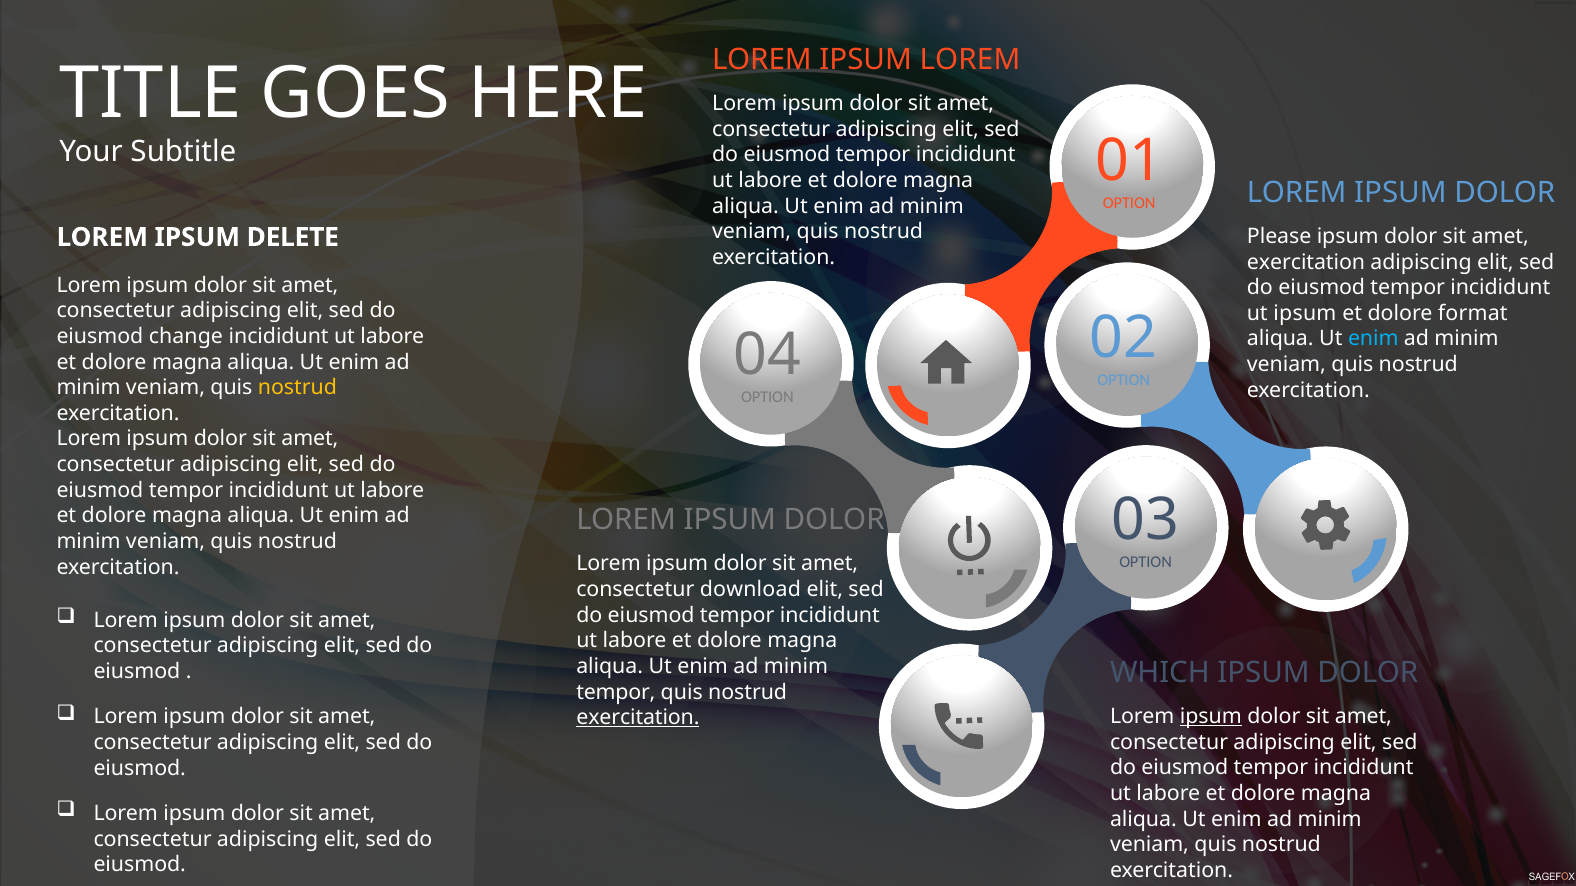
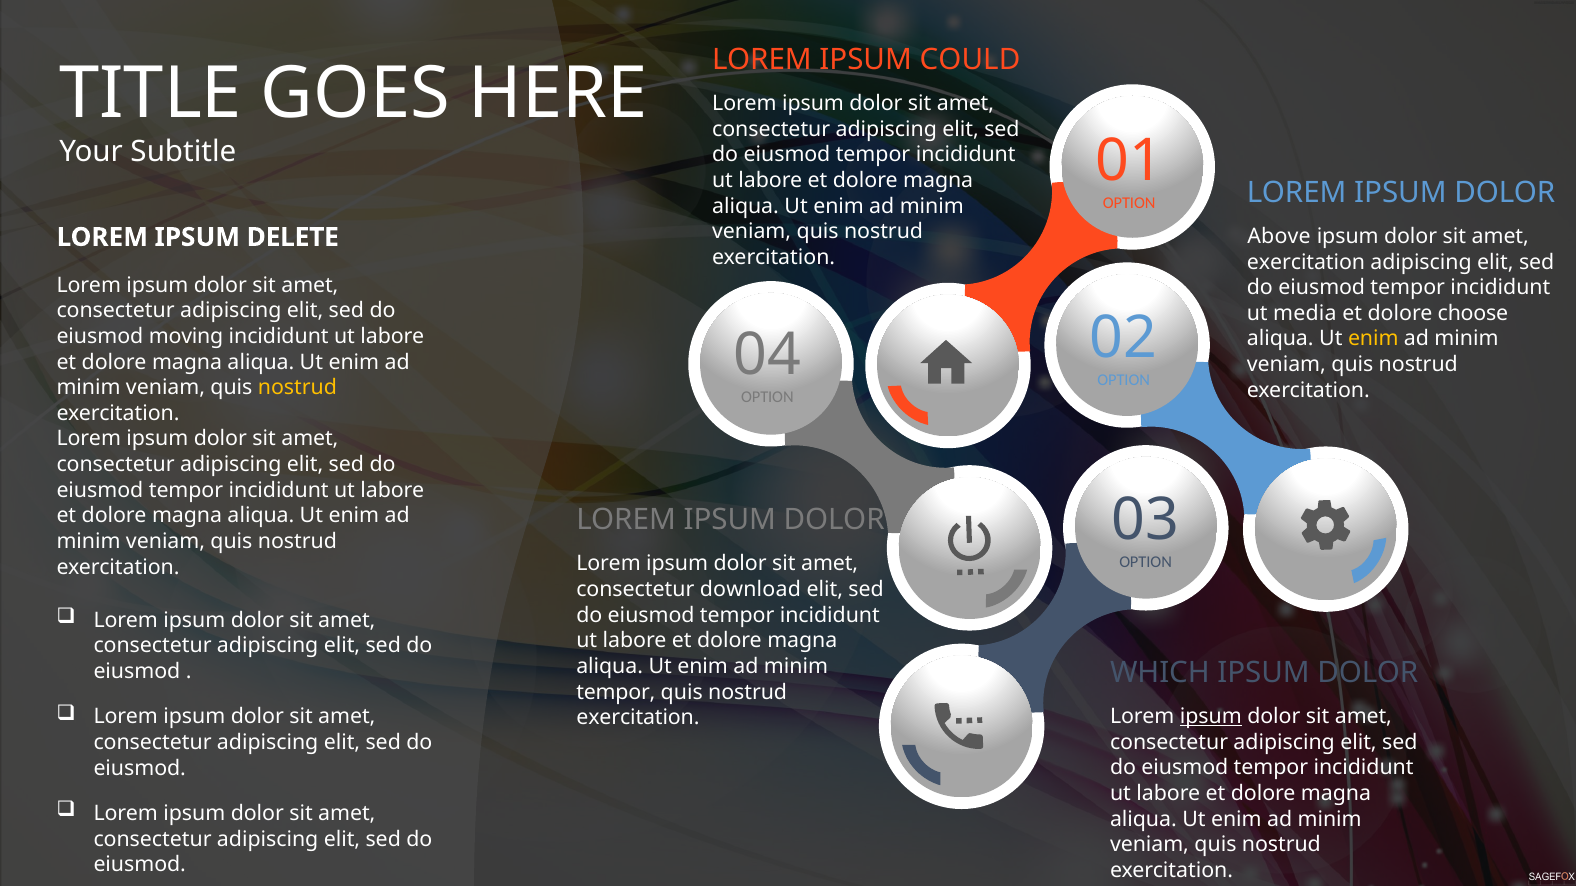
IPSUM LOREM: LOREM -> COULD
Please: Please -> Above
ut ipsum: ipsum -> media
format: format -> choose
change: change -> moving
enim at (1373, 339) colour: light blue -> yellow
exercitation at (638, 718) underline: present -> none
